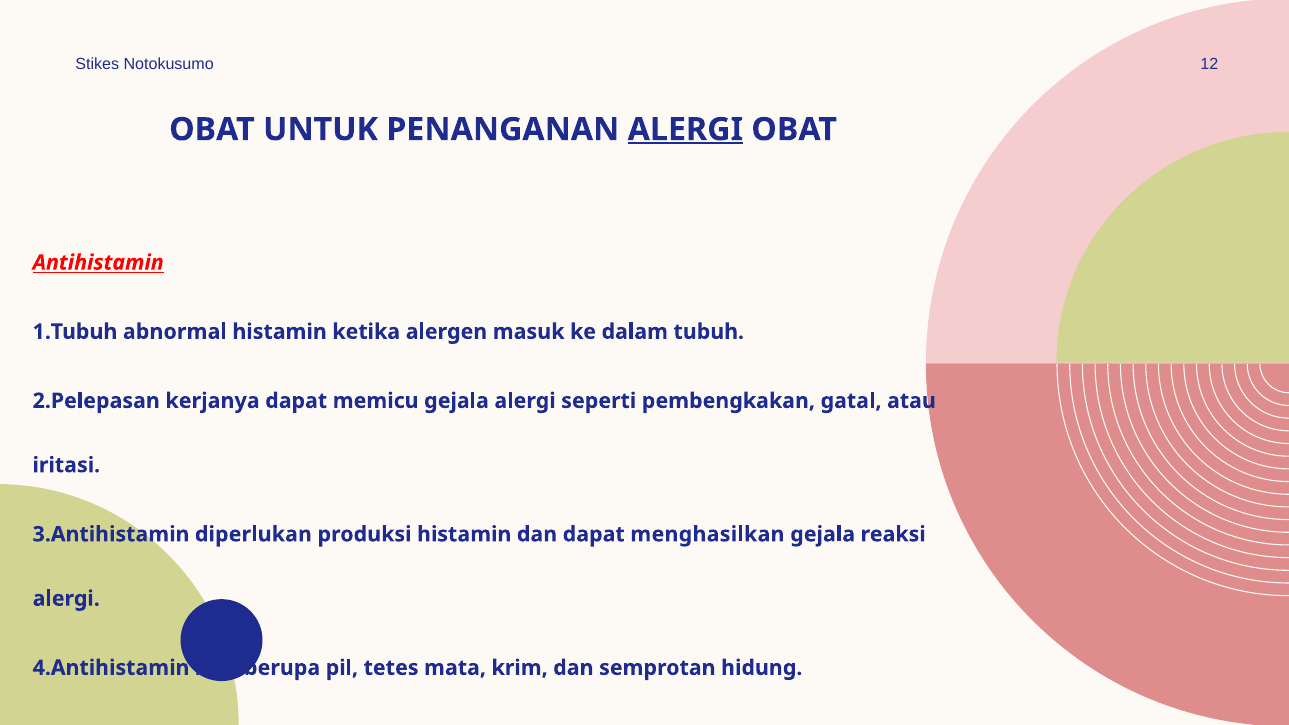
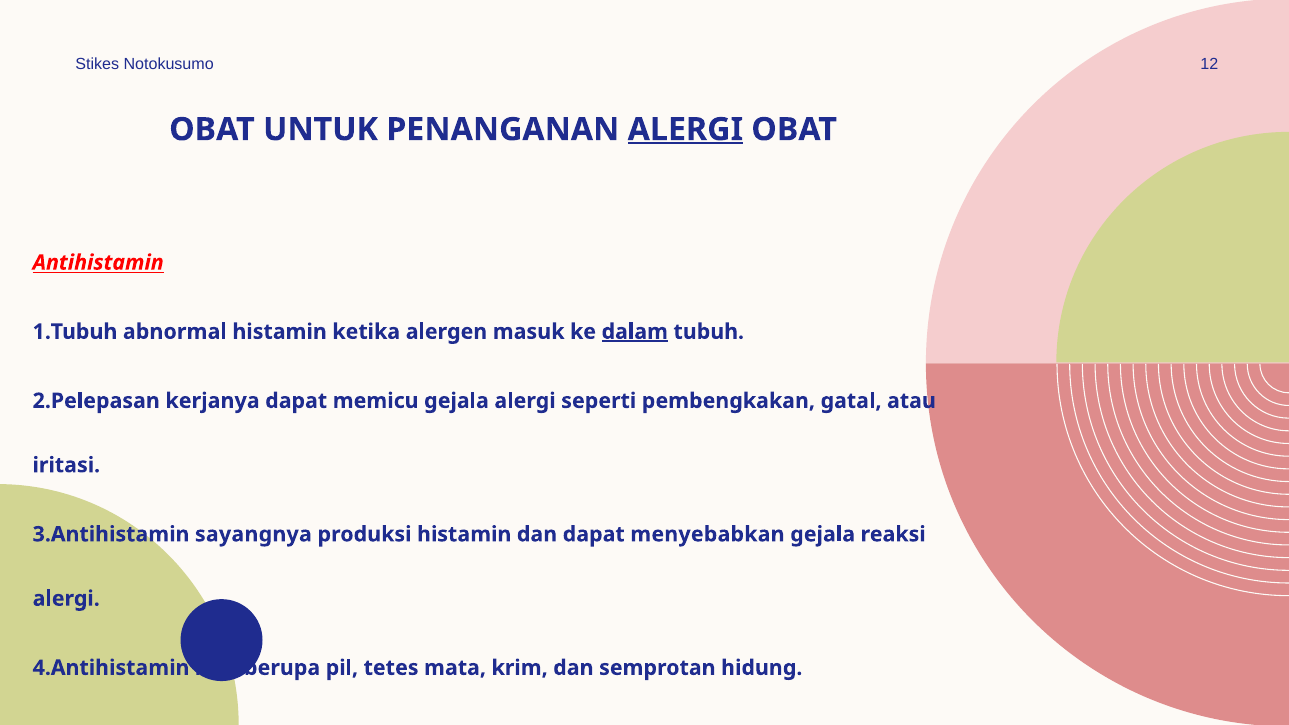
dalam underline: none -> present
diperlukan: diperlukan -> sayangnya
menghasilkan: menghasilkan -> menyebabkan
